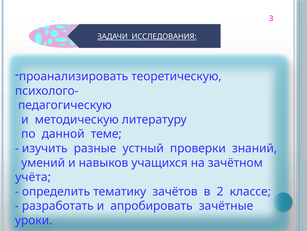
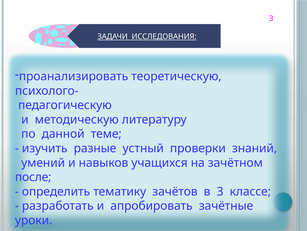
учёта: учёта -> после
в 2: 2 -> 3
